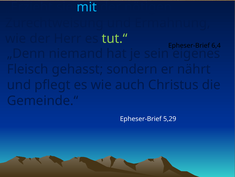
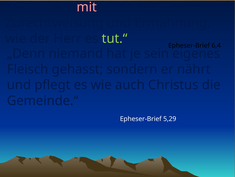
mit colour: light blue -> pink
